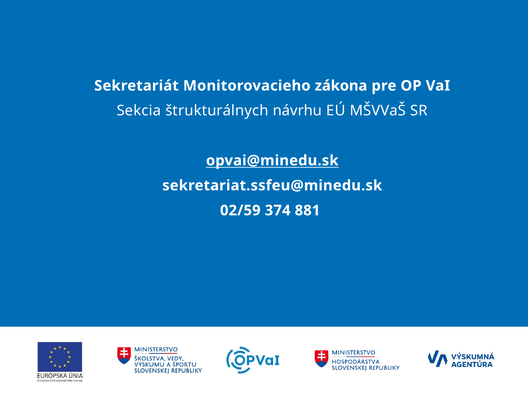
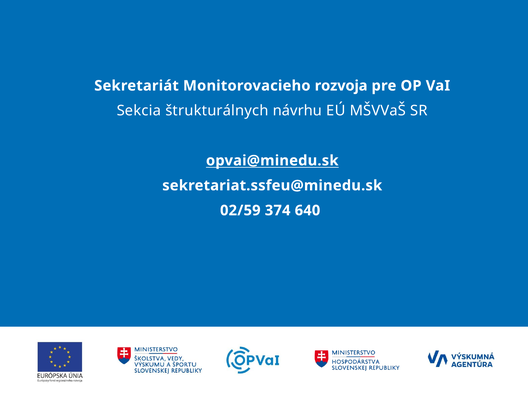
zákona: zákona -> rozvoja
881: 881 -> 640
